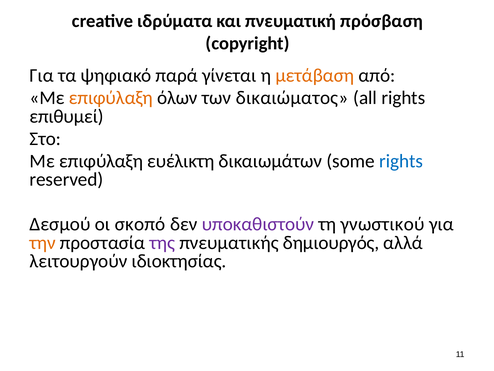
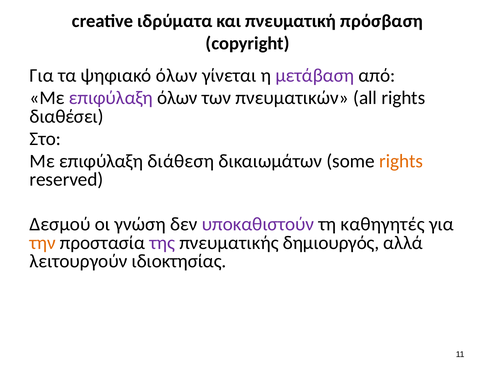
ψηφιακό παρά: παρά -> όλων
μετάβαση colour: orange -> purple
επιφύλαξη at (111, 98) colour: orange -> purple
δικαιώματος: δικαιώματος -> πνευματικών
επιθυμεί: επιθυμεί -> διαθέσει
ευέλικτη: ευέλικτη -> διάθεση
rights at (401, 161) colour: blue -> orange
σκοπό: σκοπό -> γνώση
γνωστικού: γνωστικού -> καθηγητές
